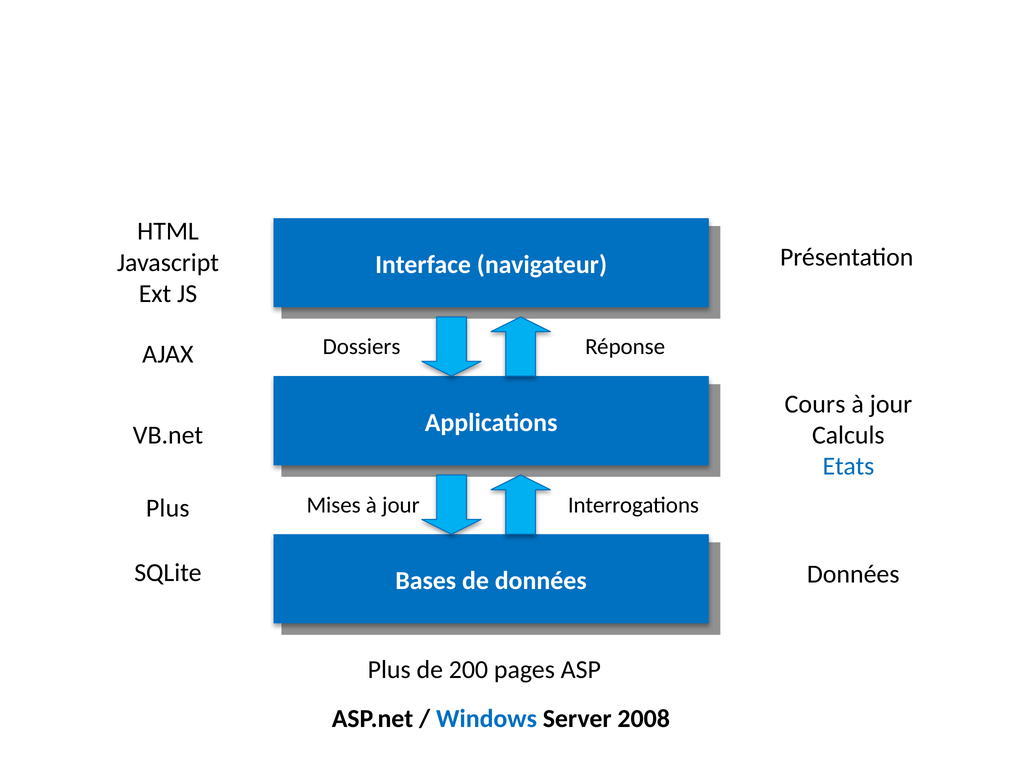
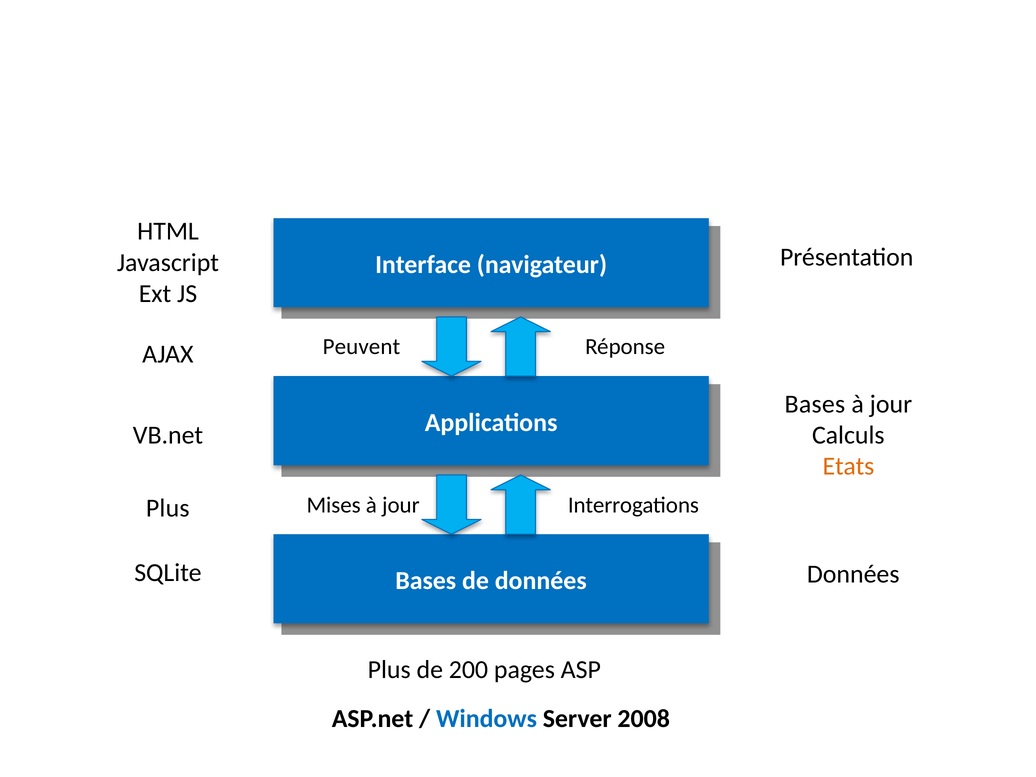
Dossiers: Dossiers -> Peuvent
Cours at (815, 404): Cours -> Bases
Etats colour: blue -> orange
